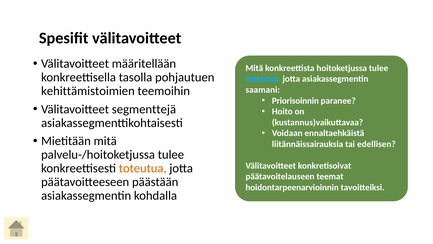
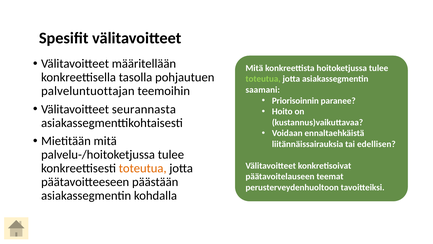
toteutua at (263, 79) colour: light blue -> light green
kehittämistoimien: kehittämistoimien -> palveluntuottajan
segmenttejä: segmenttejä -> seurannasta
hoidontarpeenarvioinnin: hoidontarpeenarvioinnin -> perusterveydenhuoltoon
